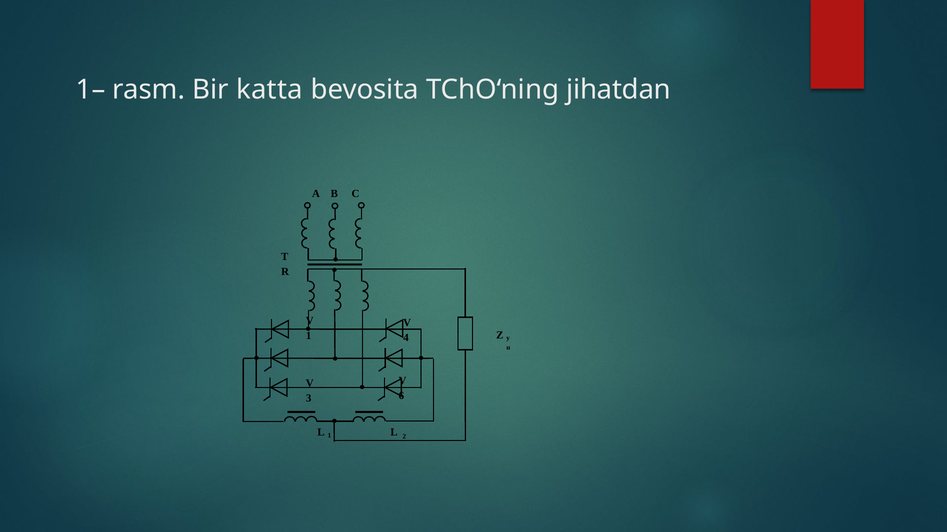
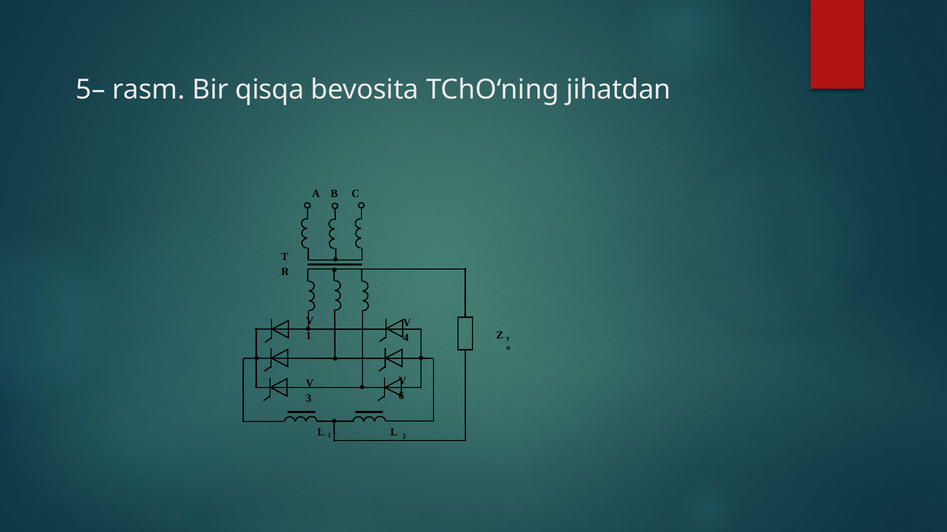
1–: 1– -> 5–
katta: katta -> qisqa
